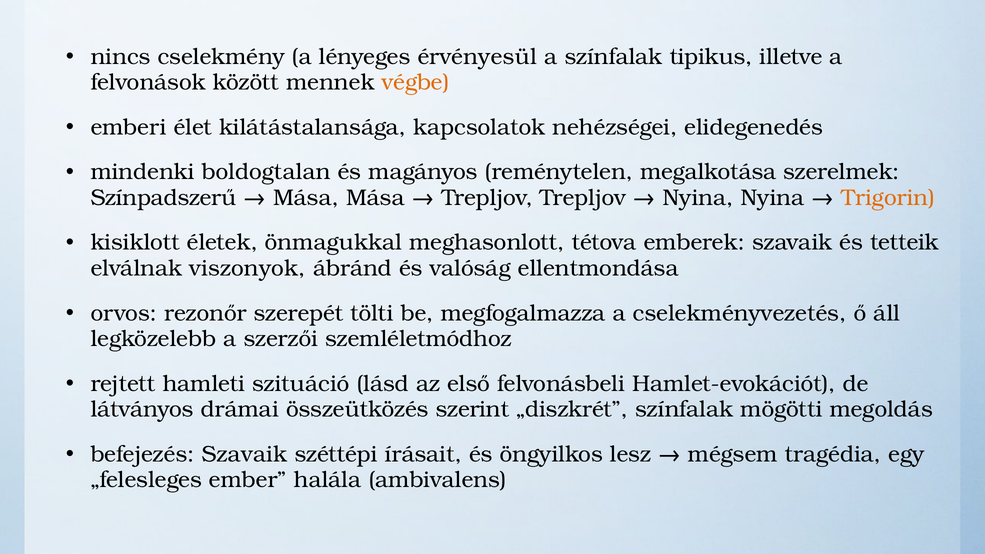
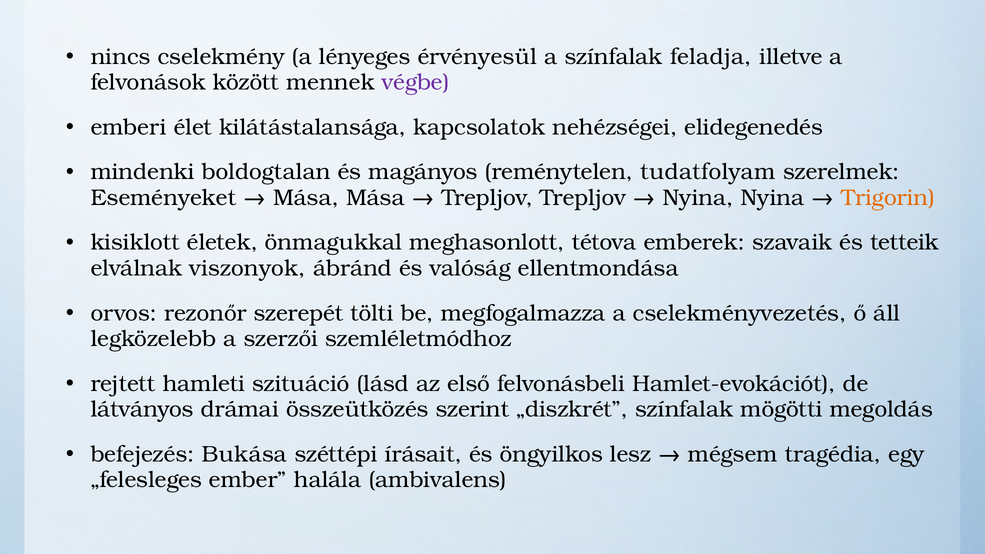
tipikus: tipikus -> feladja
végbe colour: orange -> purple
megalkotása: megalkotása -> tudatfolyam
Színpadszerű: Színpadszerű -> Eseményeket
befejezés Szavaik: Szavaik -> Bukása
